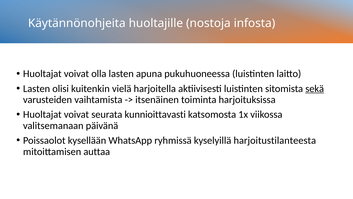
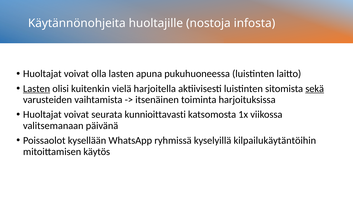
Lasten at (37, 88) underline: none -> present
harjoitustilanteesta: harjoitustilanteesta -> kilpailukäytäntöihin
auttaa: auttaa -> käytös
